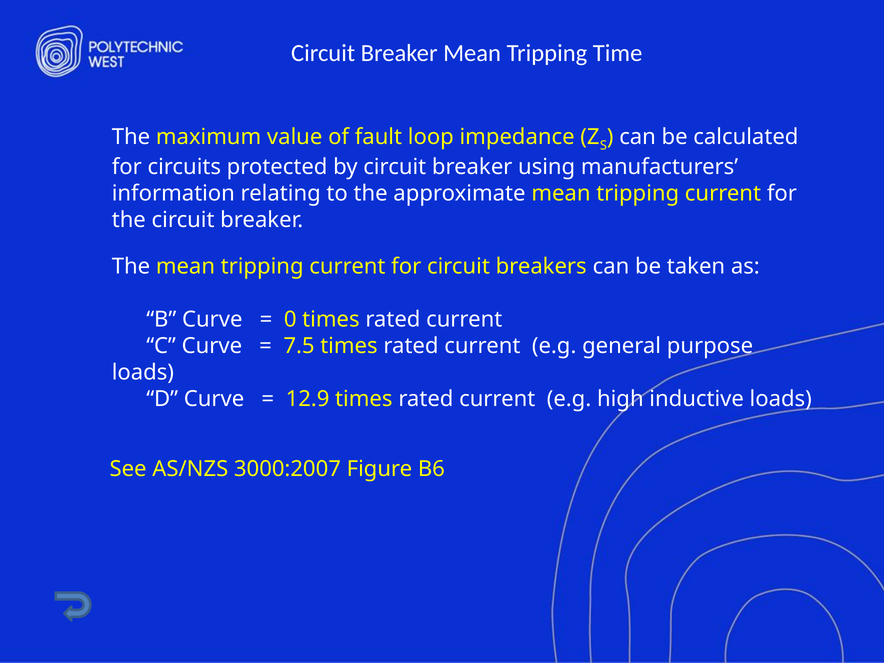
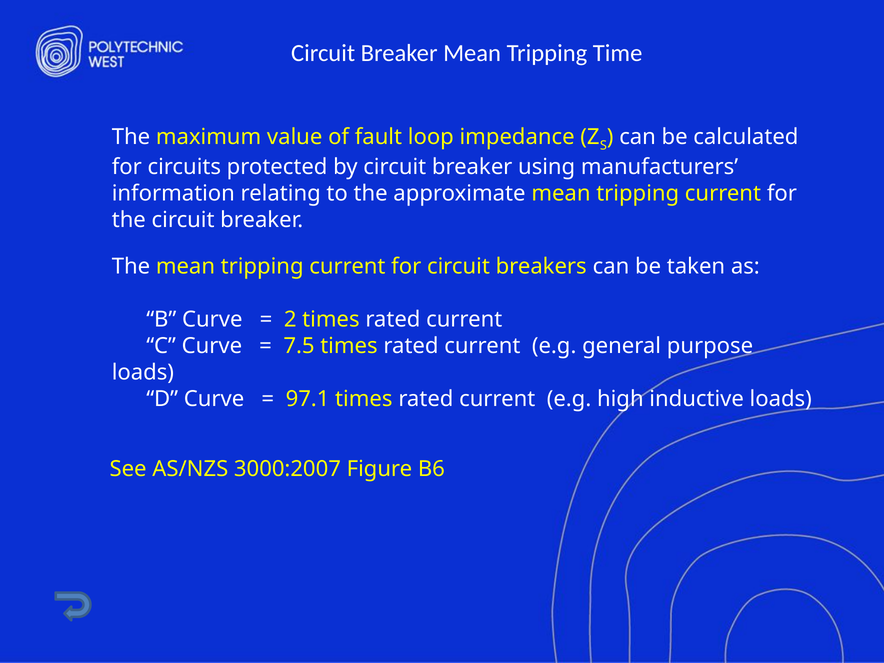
0: 0 -> 2
12.9: 12.9 -> 97.1
